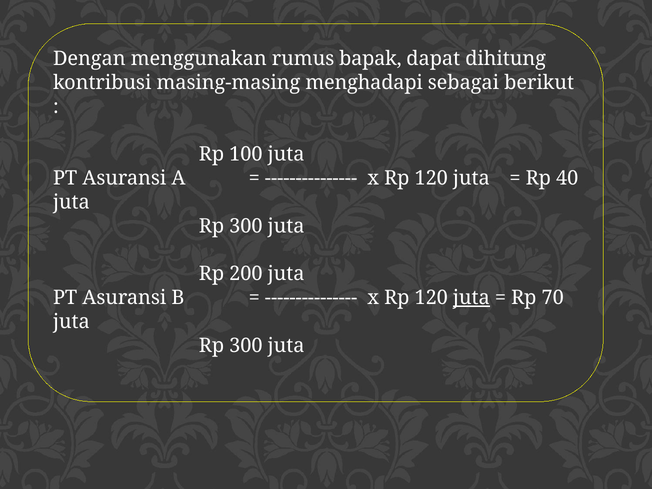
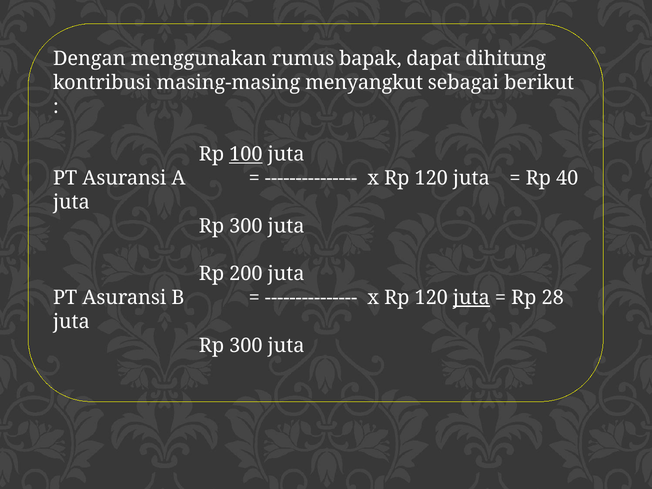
menghadapi: menghadapi -> menyangkut
100 underline: none -> present
70: 70 -> 28
